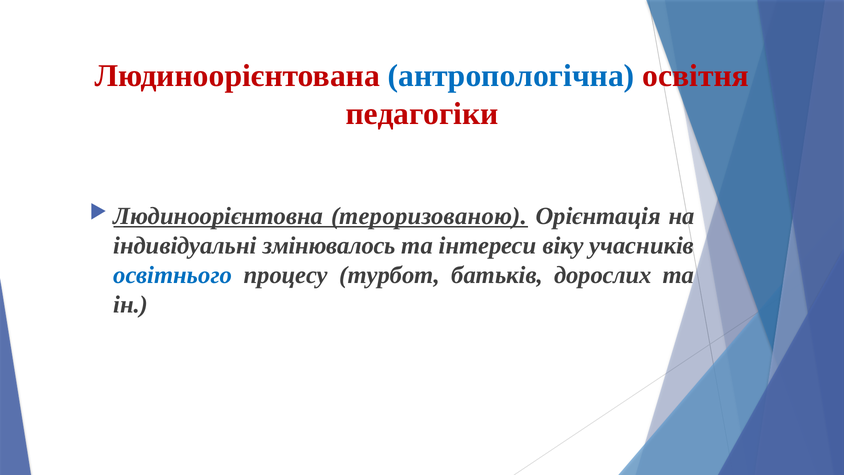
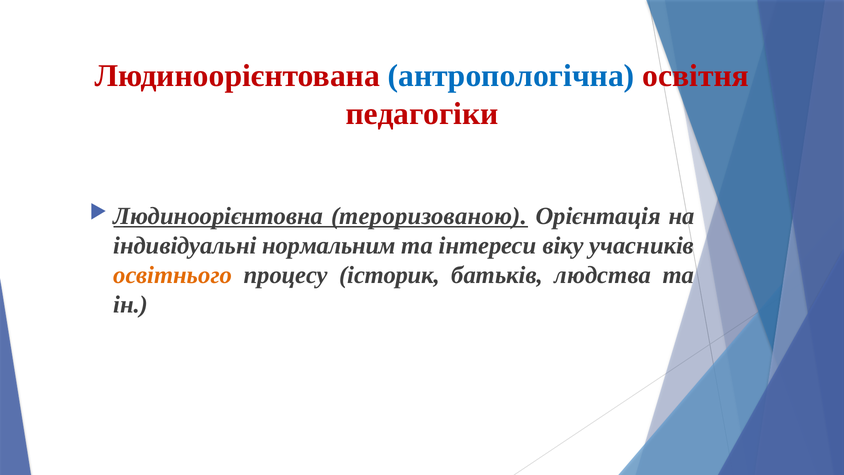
змінювалось: змінювалось -> нормальним
освітнього colour: blue -> orange
турбот: турбот -> історик
дорослих: дорослих -> людства
